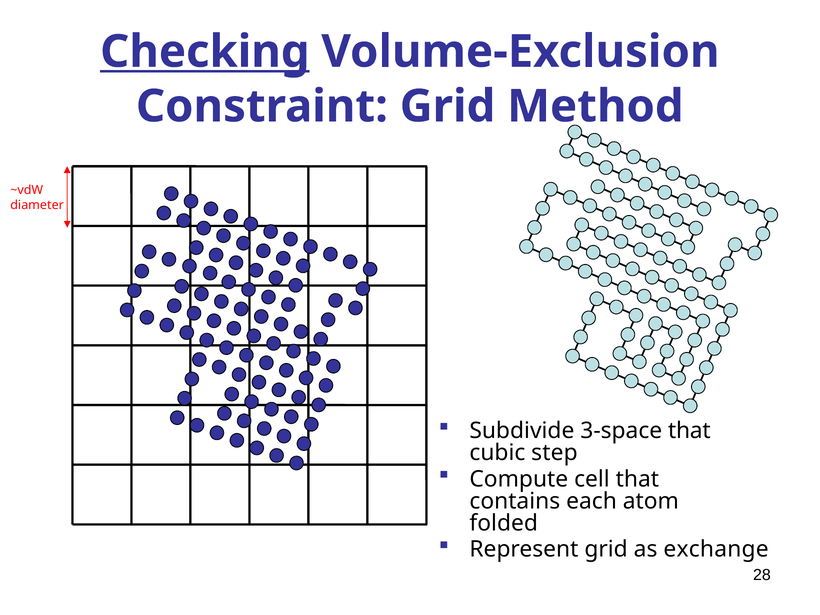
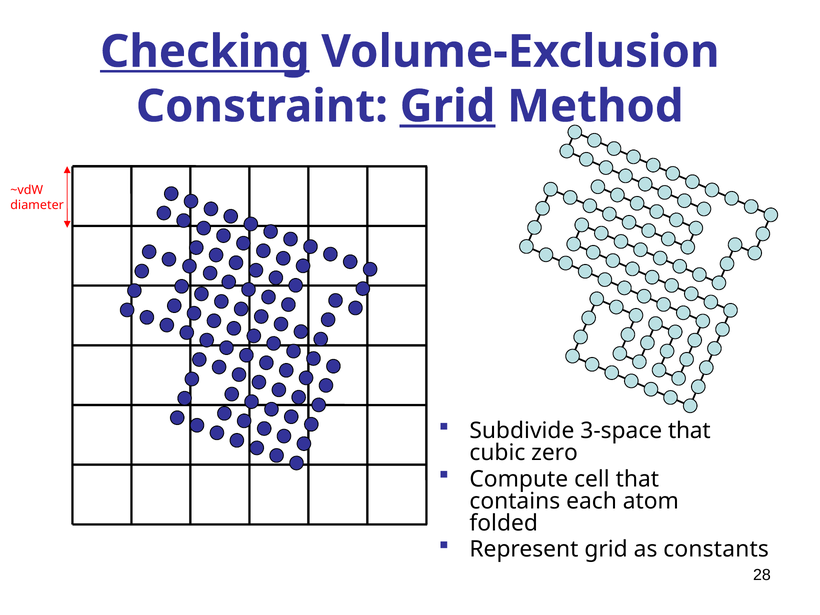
Grid at (448, 106) underline: none -> present
step: step -> zero
exchange: exchange -> constants
